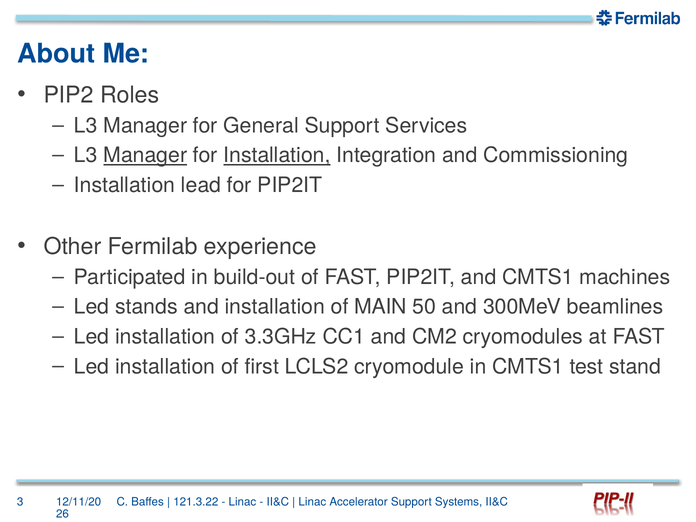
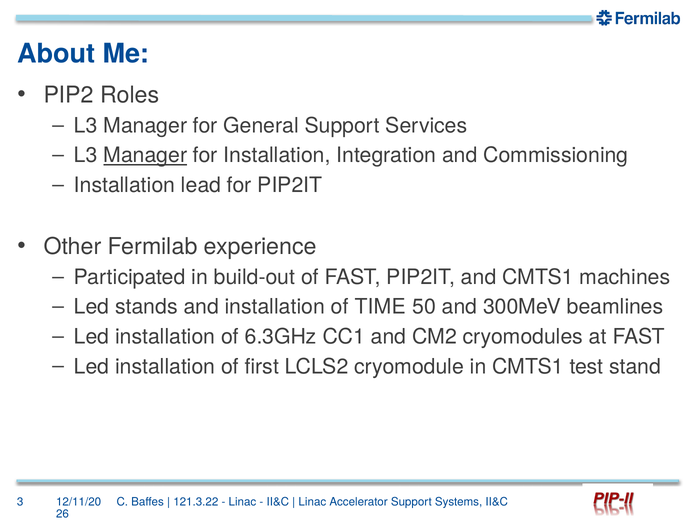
Installation at (277, 155) underline: present -> none
MAIN: MAIN -> TIME
3.3GHz: 3.3GHz -> 6.3GHz
